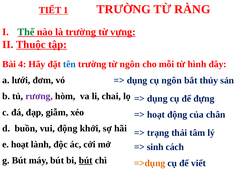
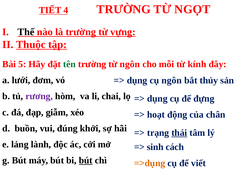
1: 1 -> 4
RÀNG: RÀNG -> NGỌT
Thế colour: green -> black
4: 4 -> 5
tên colour: blue -> green
hình: hình -> kính
vui động: động -> đúng
thái underline: none -> present
e hoạt: hoạt -> lảng
